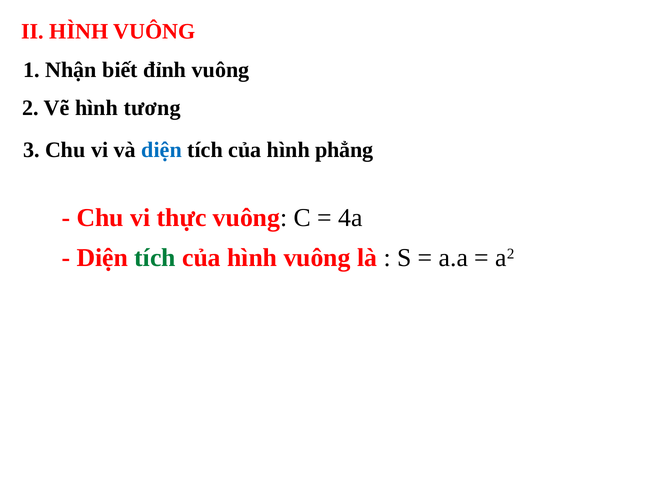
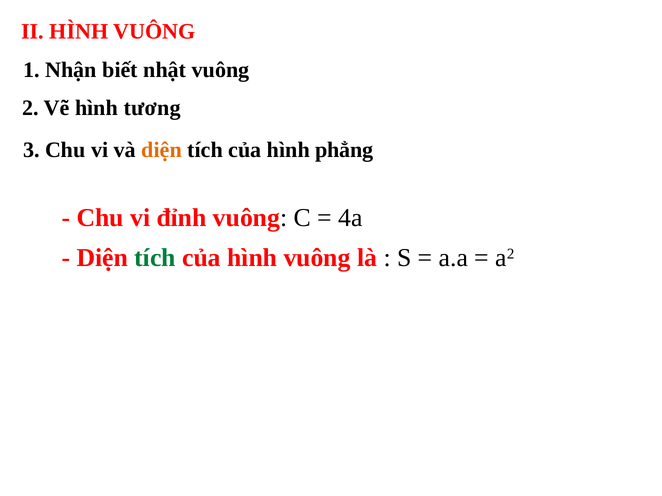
đỉnh: đỉnh -> nhật
diện at (162, 150) colour: blue -> orange
thực: thực -> đỉnh
